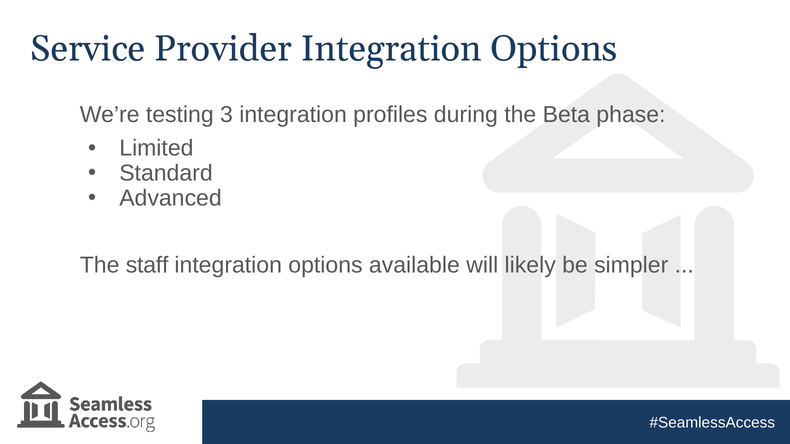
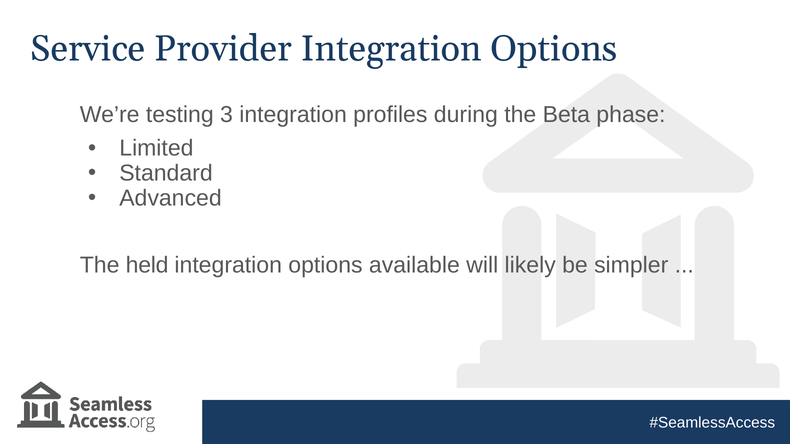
staff: staff -> held
